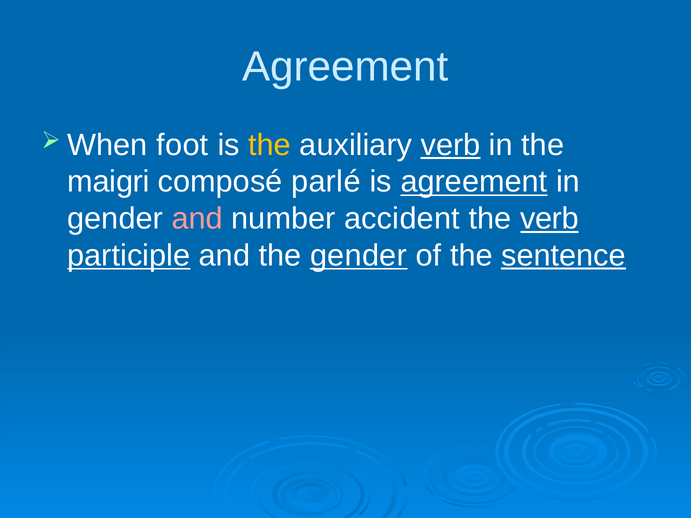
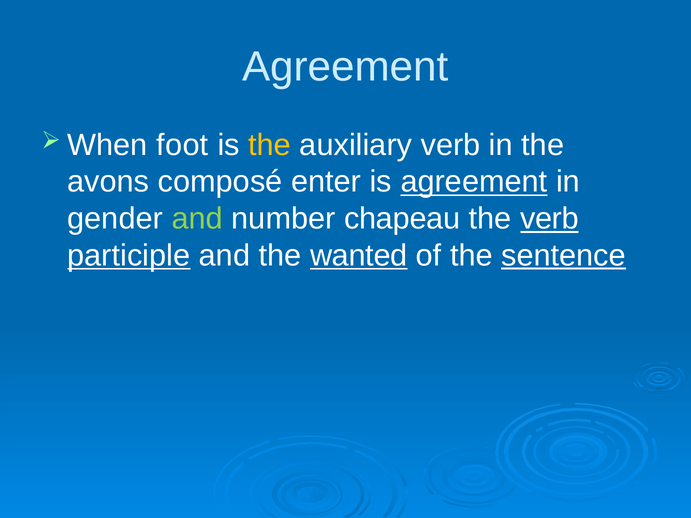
verb at (451, 145) underline: present -> none
maigri: maigri -> avons
parlé: parlé -> enter
and at (197, 219) colour: pink -> light green
accident: accident -> chapeau
the gender: gender -> wanted
